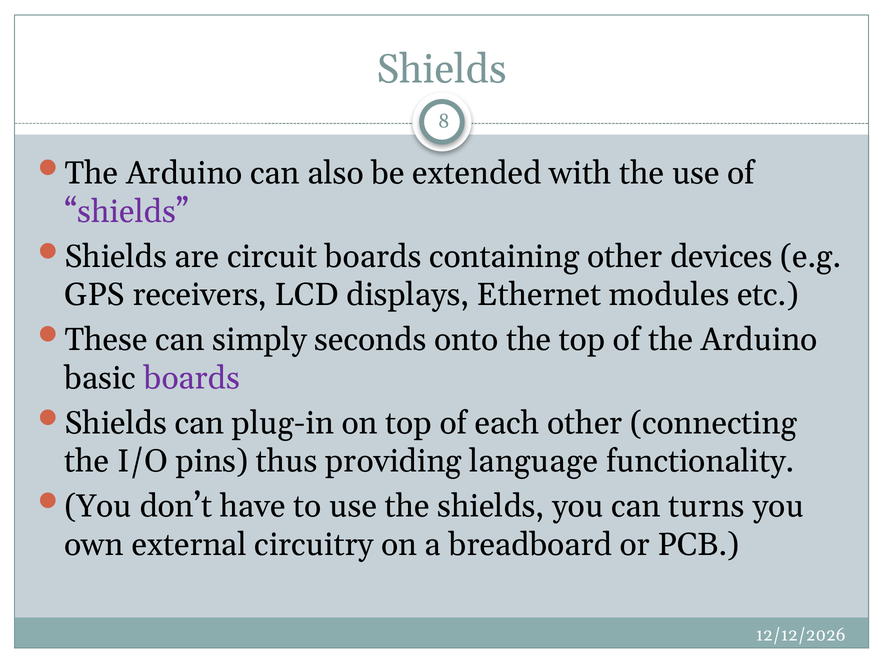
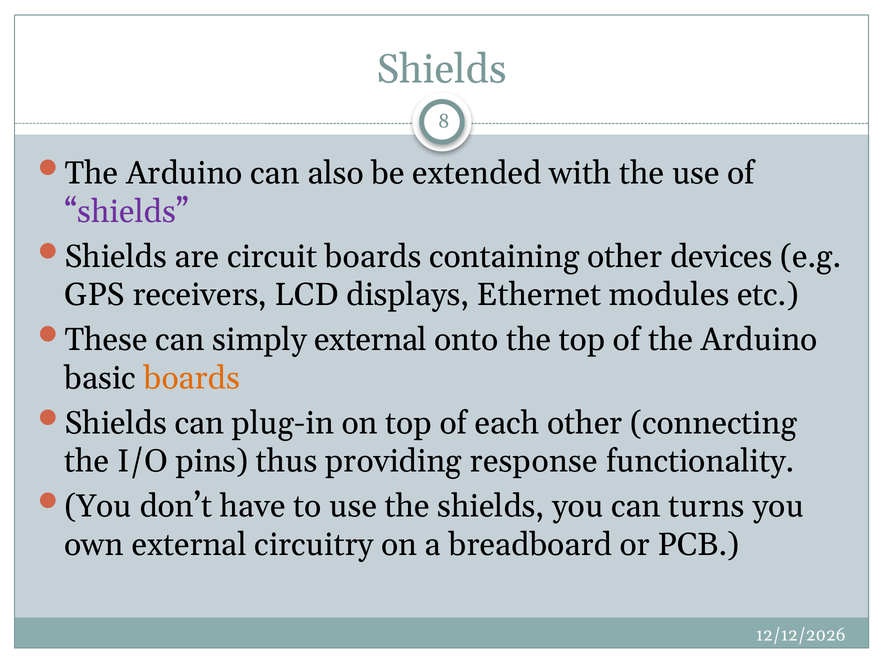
simply seconds: seconds -> external
boards at (192, 378) colour: purple -> orange
language: language -> response
